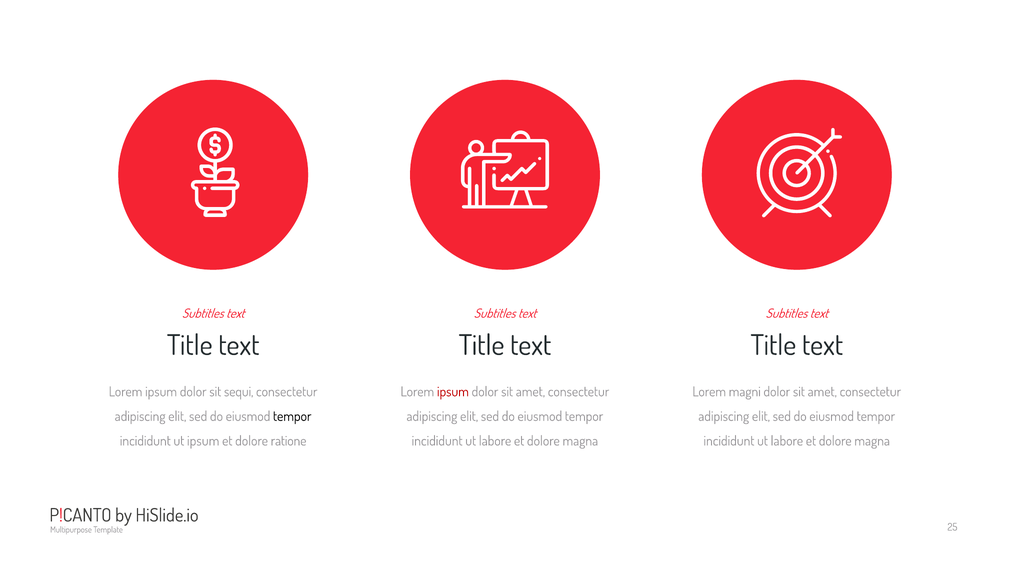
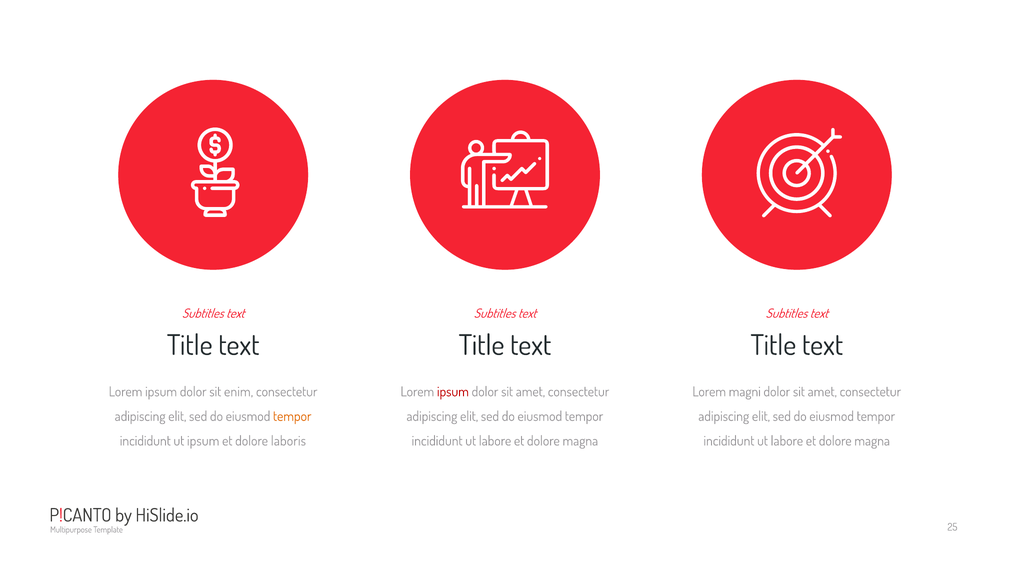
sequi: sequi -> enim
tempor at (292, 416) colour: black -> orange
ratione: ratione -> laboris
